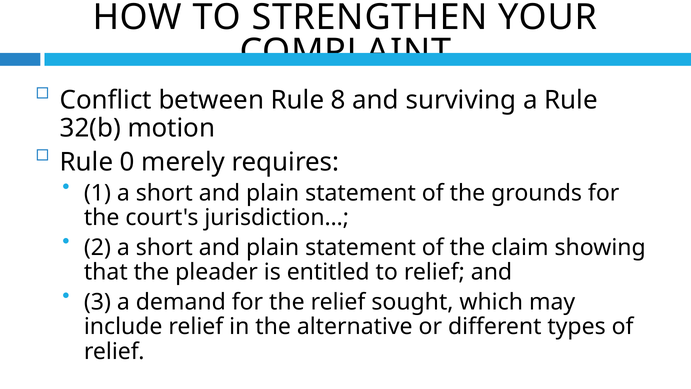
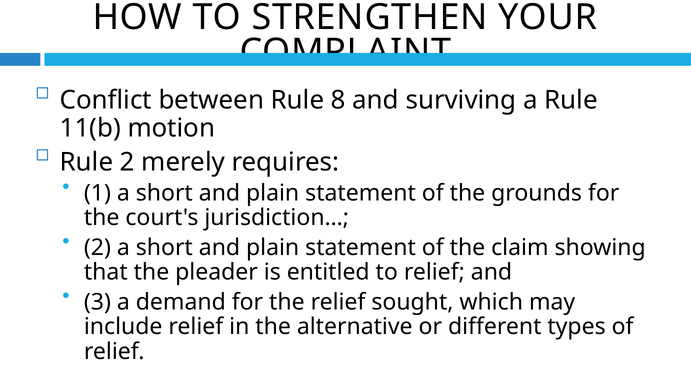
32(b: 32(b -> 11(b
Rule 0: 0 -> 2
